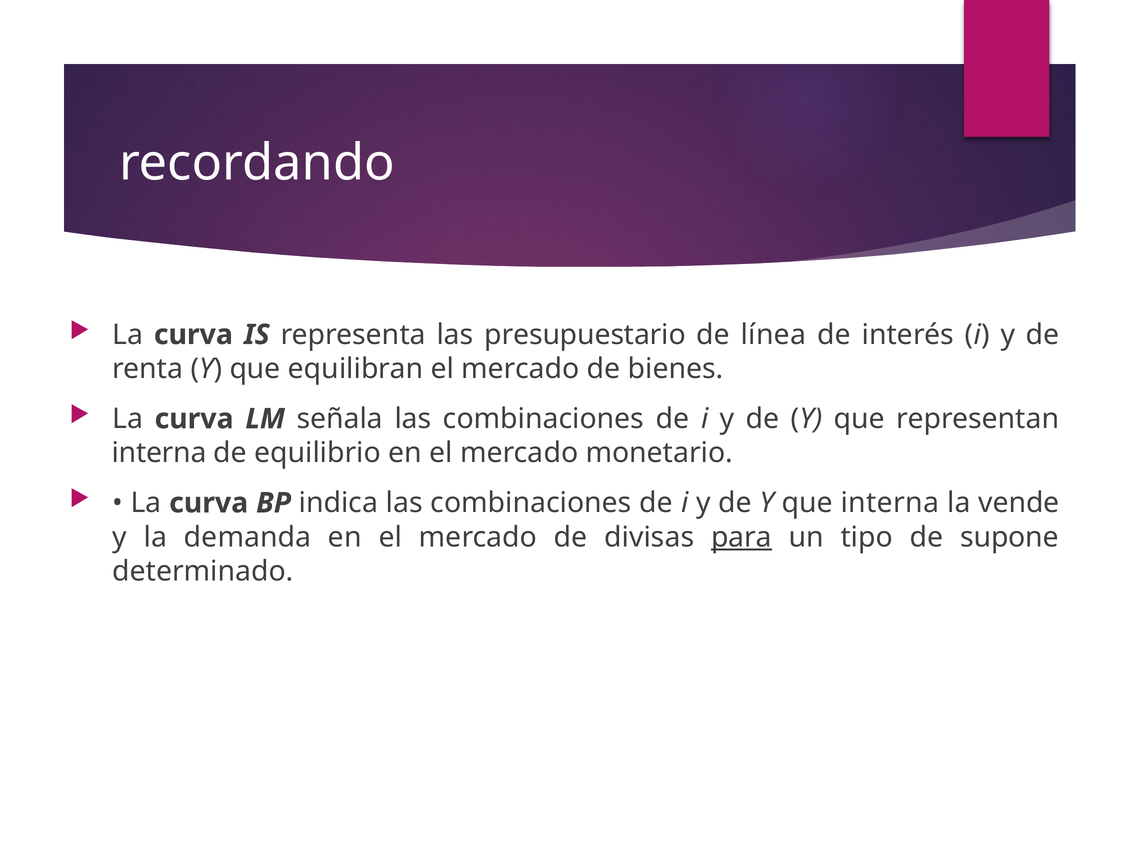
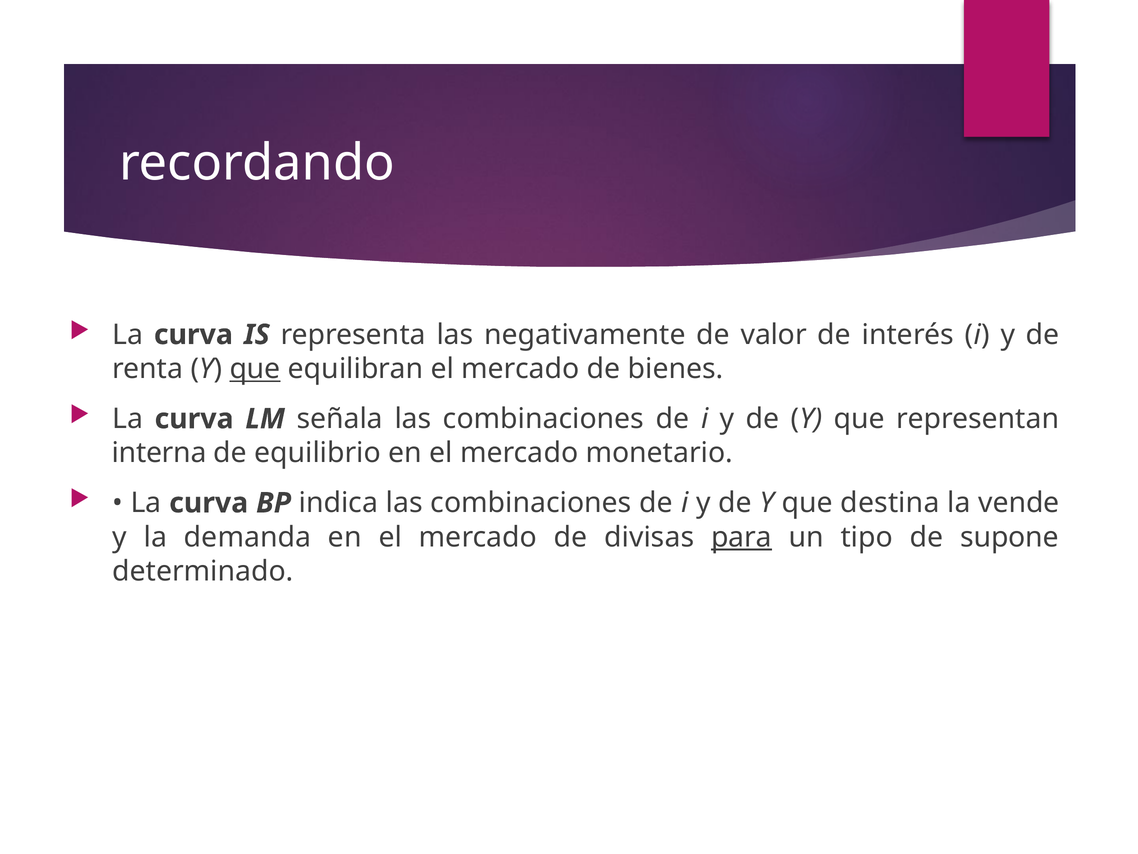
presupuestario: presupuestario -> negativamente
línea: línea -> valor
que at (255, 369) underline: none -> present
que interna: interna -> destina
